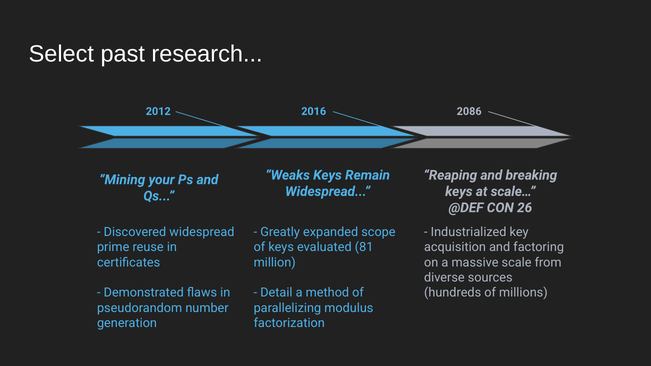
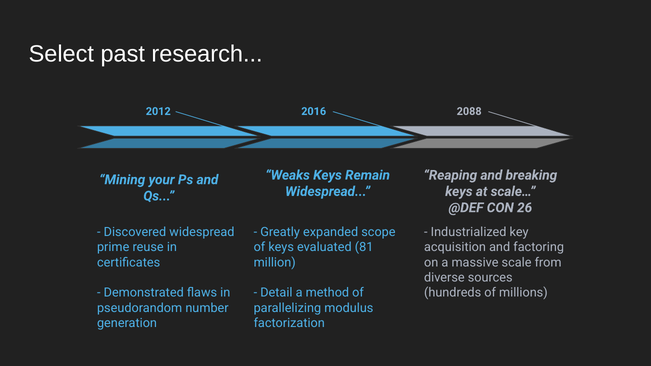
2086: 2086 -> 2088
